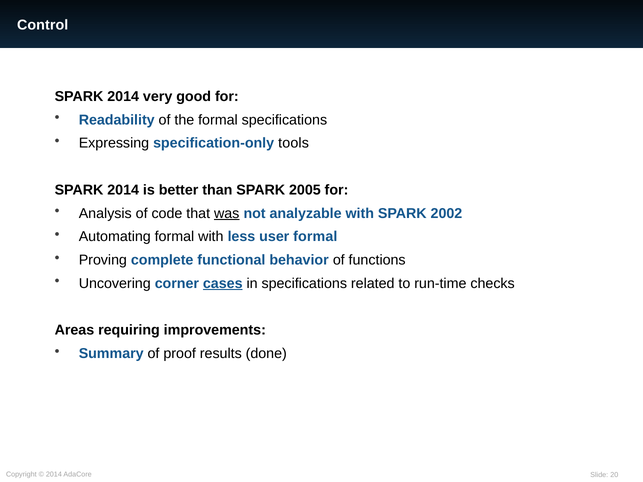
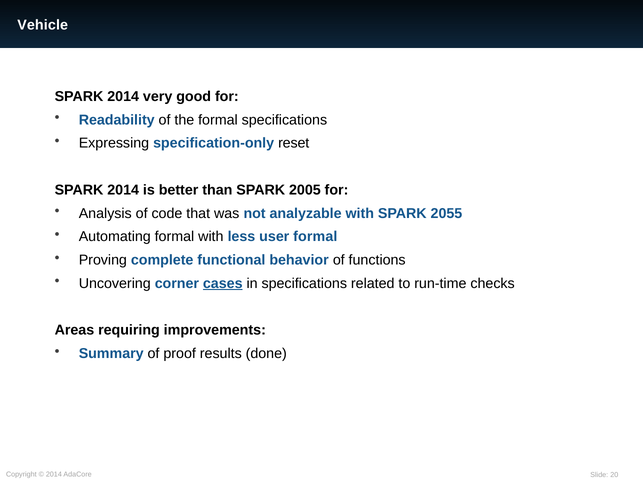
Control: Control -> Vehicle
tools: tools -> reset
was underline: present -> none
2002: 2002 -> 2055
